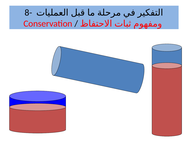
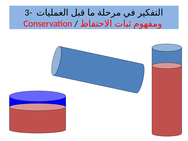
8-: 8- -> 3-
